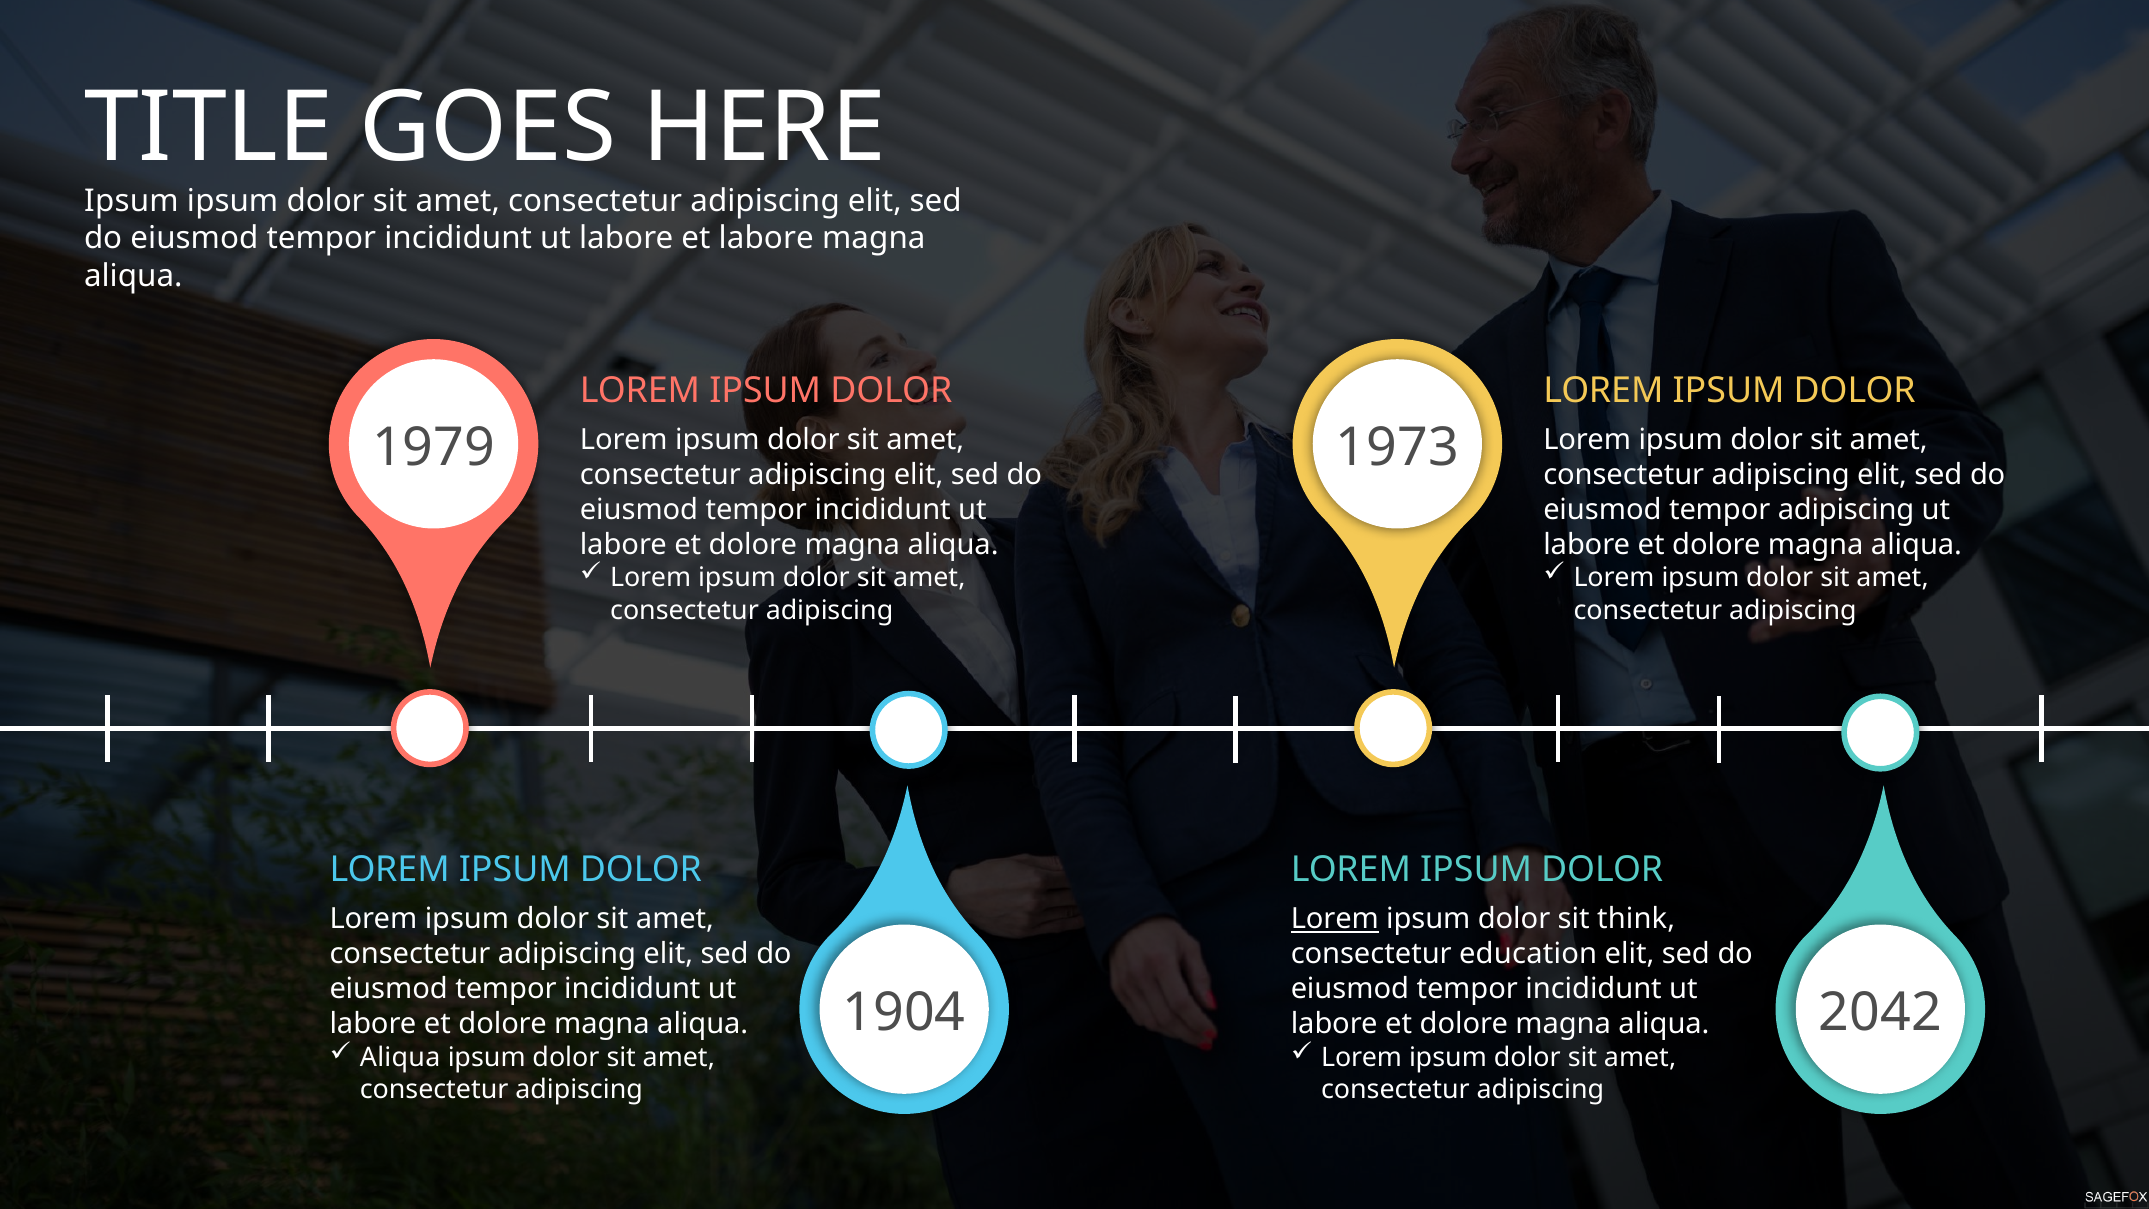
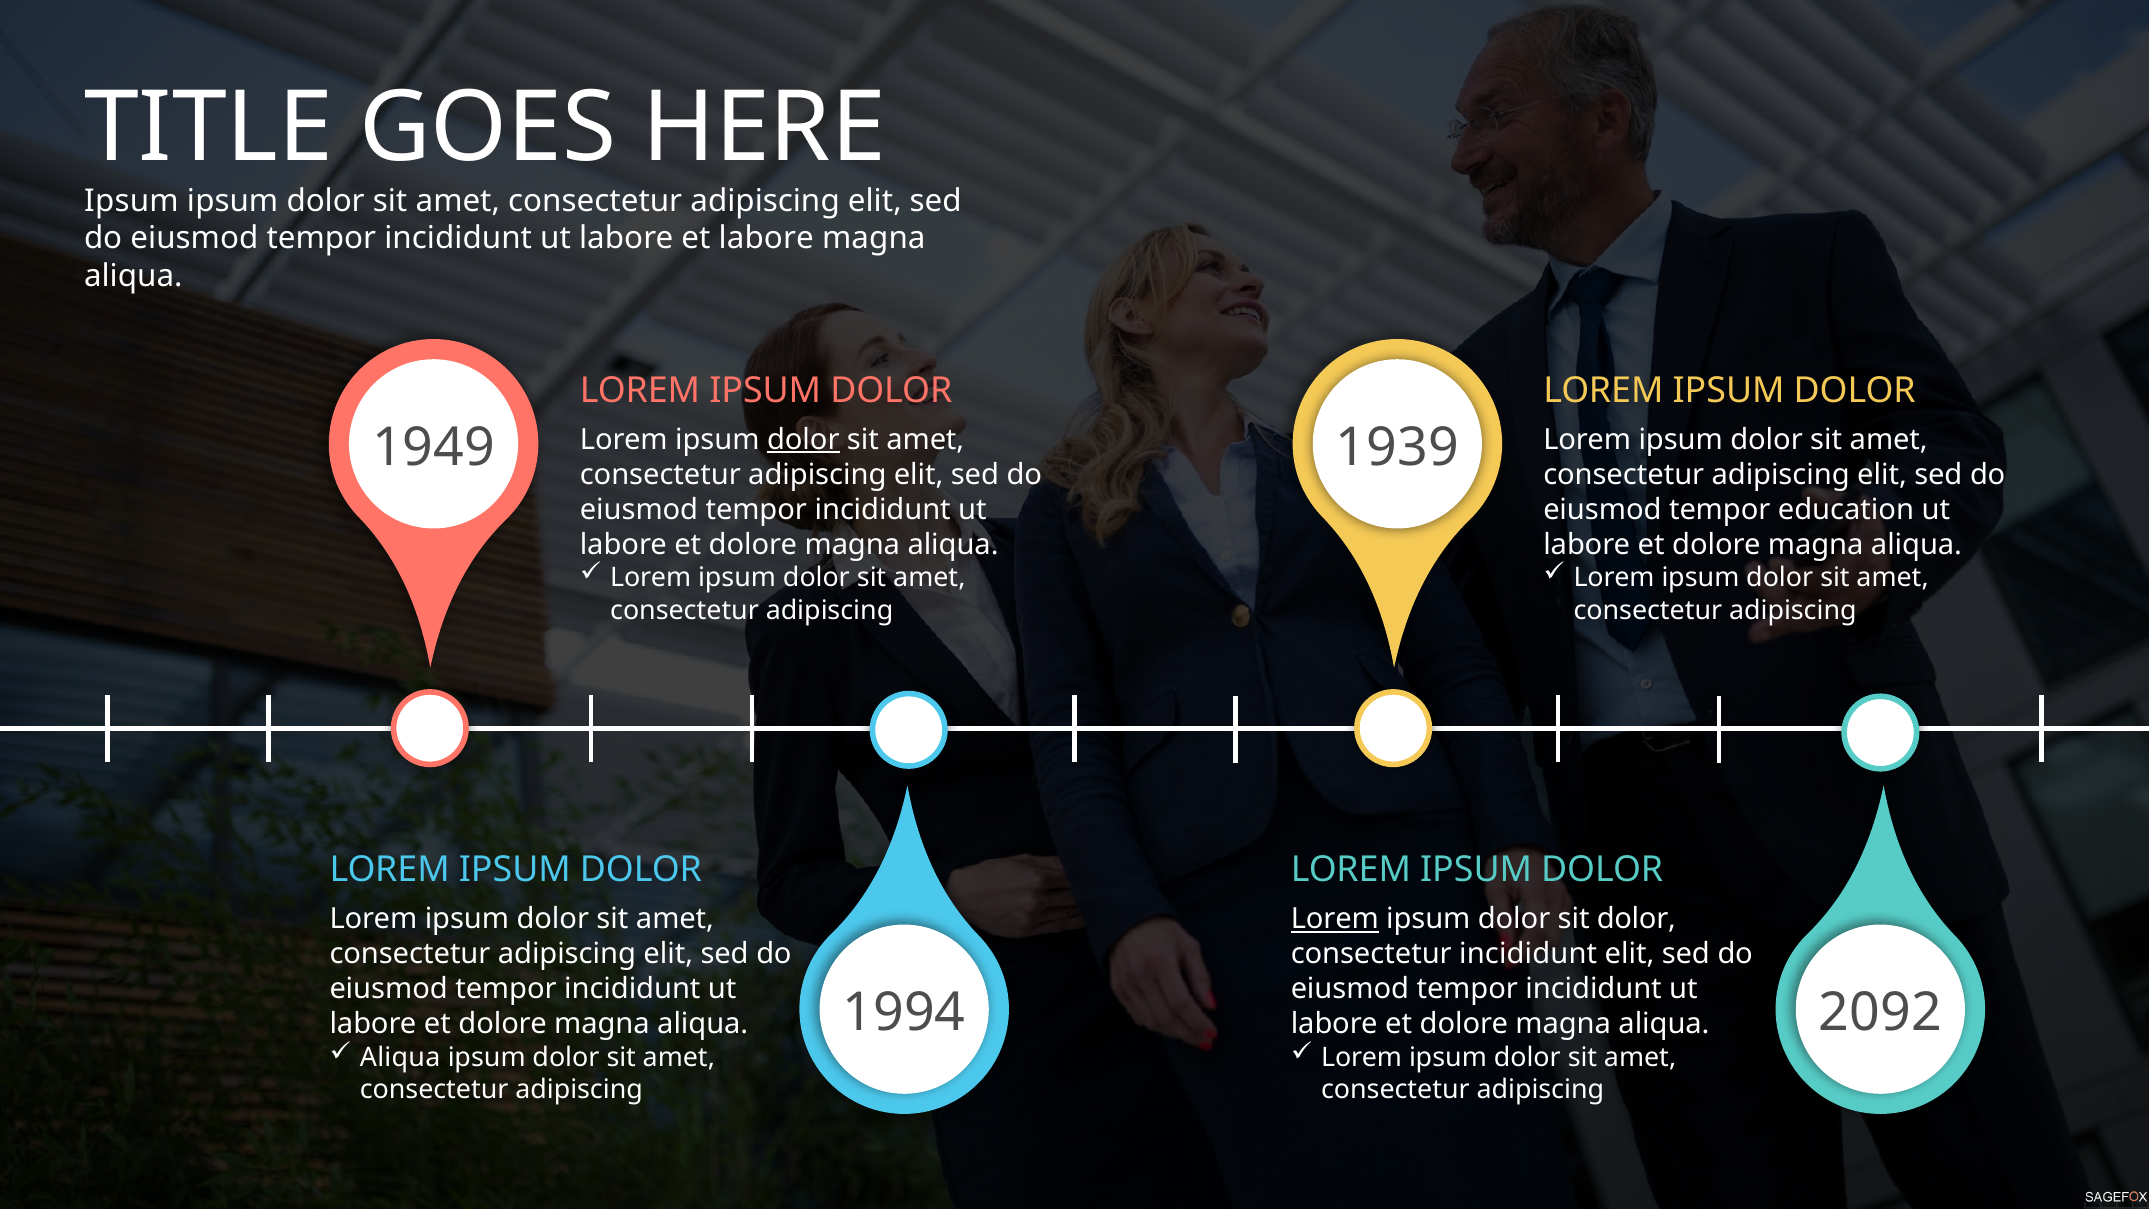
dolor at (803, 440) underline: none -> present
1979: 1979 -> 1949
1973: 1973 -> 1939
tempor adipiscing: adipiscing -> education
sit think: think -> dolor
consectetur education: education -> incididunt
1904: 1904 -> 1994
2042: 2042 -> 2092
